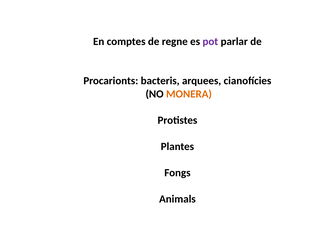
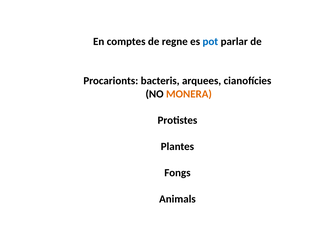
pot colour: purple -> blue
